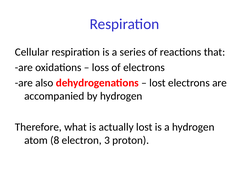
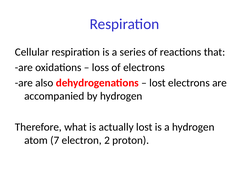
8: 8 -> 7
3: 3 -> 2
